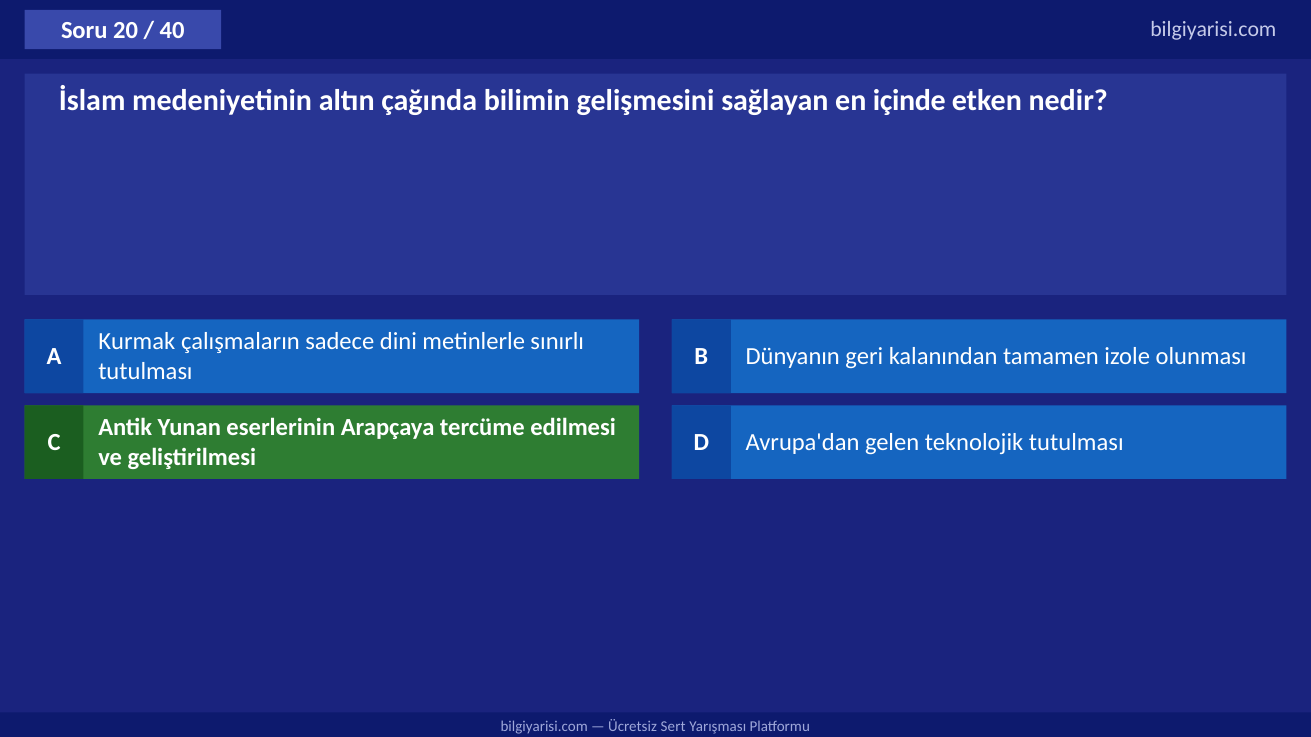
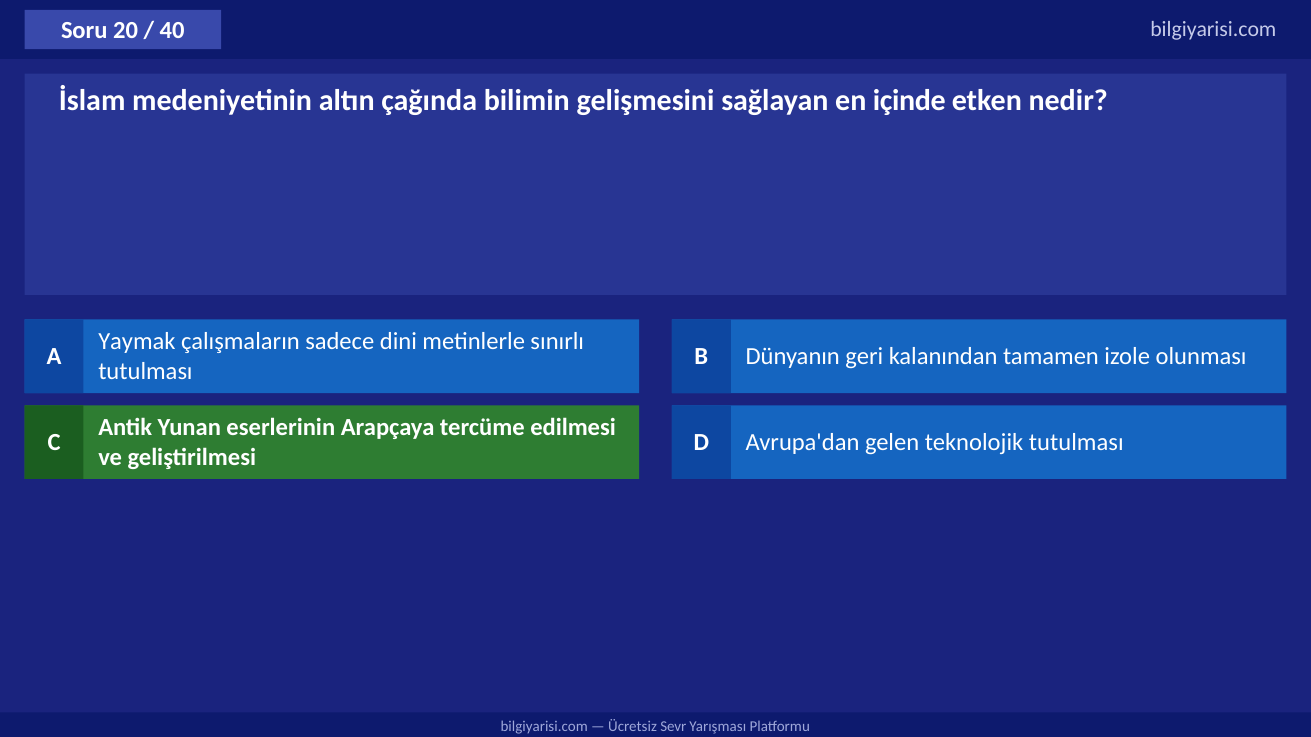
Kurmak: Kurmak -> Yaymak
Sert: Sert -> Sevr
